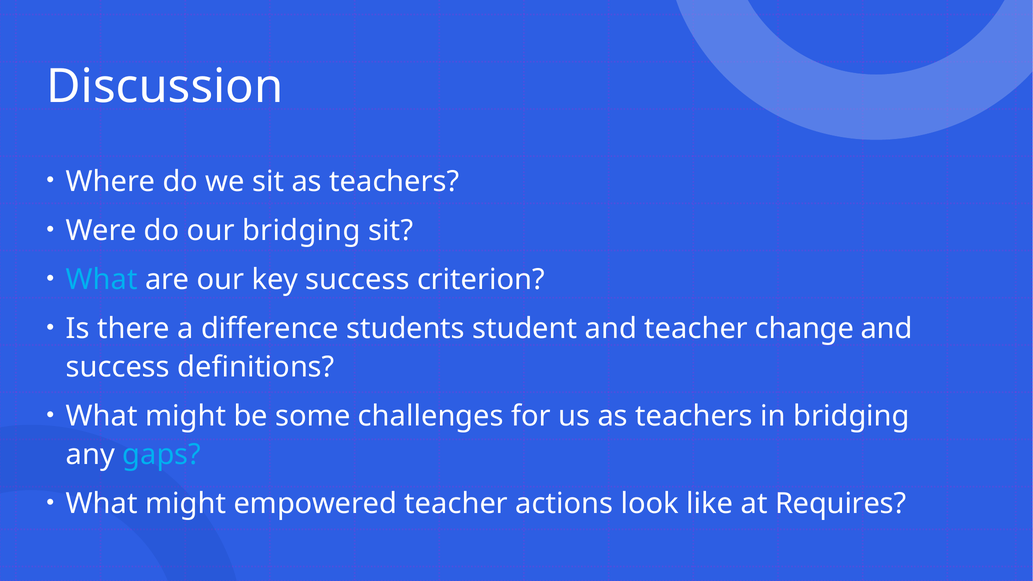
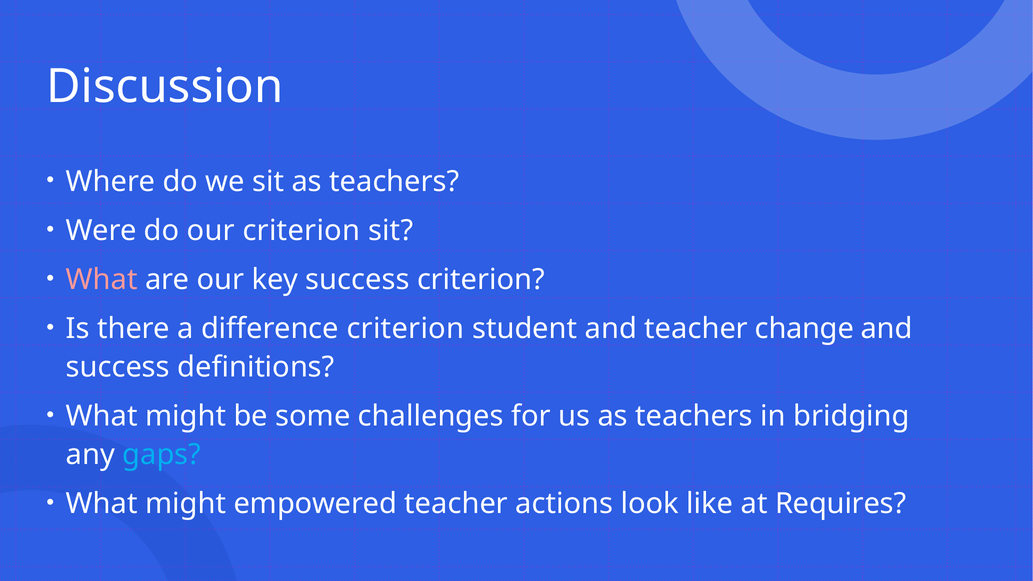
our bridging: bridging -> criterion
What at (102, 280) colour: light blue -> pink
difference students: students -> criterion
